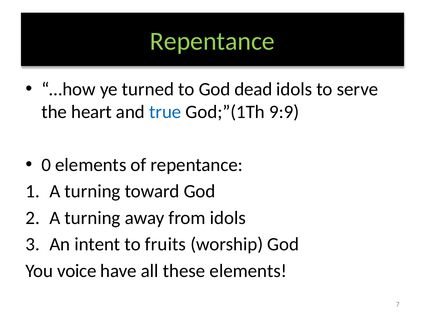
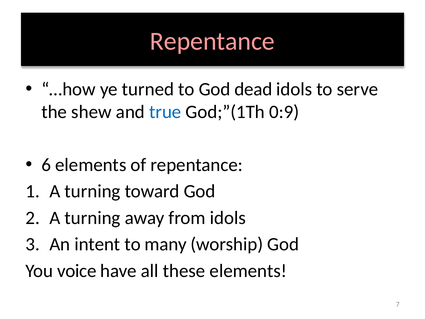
Repentance at (212, 41) colour: light green -> pink
heart: heart -> shew
9:9: 9:9 -> 0:9
0: 0 -> 6
fruits: fruits -> many
